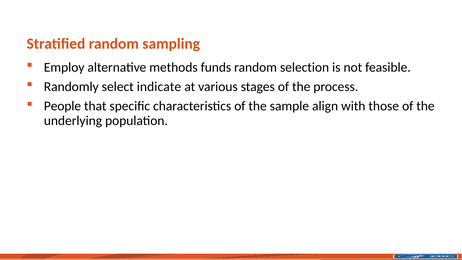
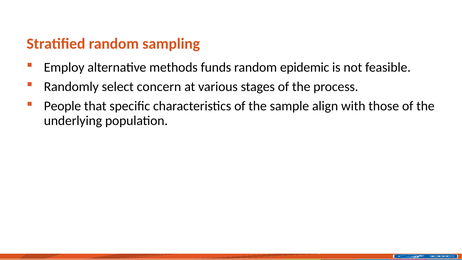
selection: selection -> epidemic
indicate: indicate -> concern
